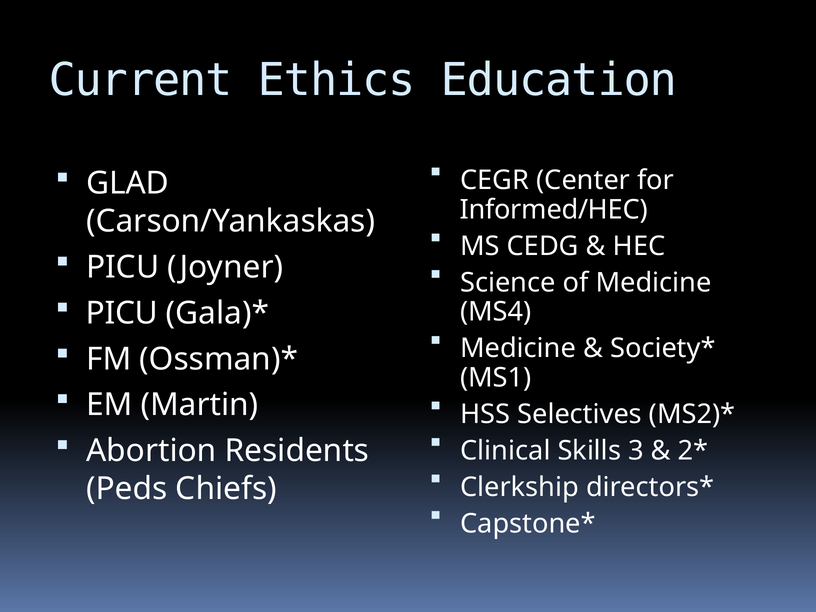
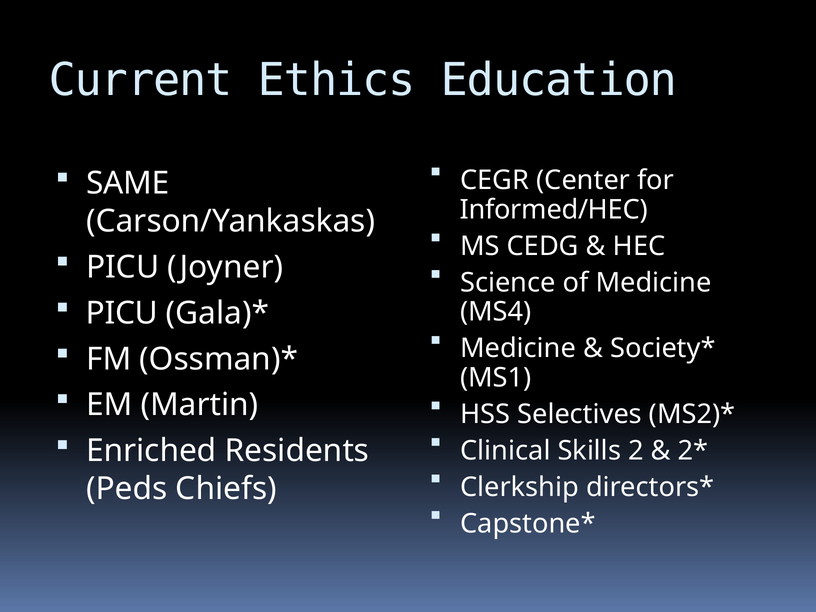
GLAD: GLAD -> SAME
3: 3 -> 2
Abortion: Abortion -> Enriched
